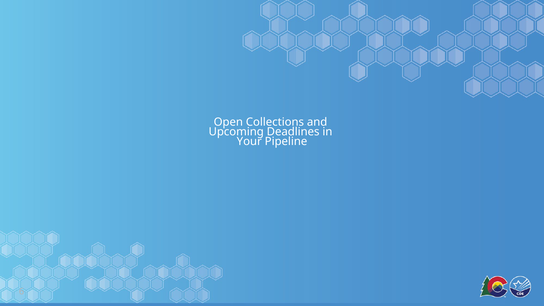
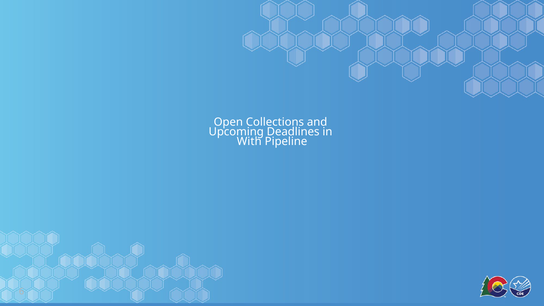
Your: Your -> With
